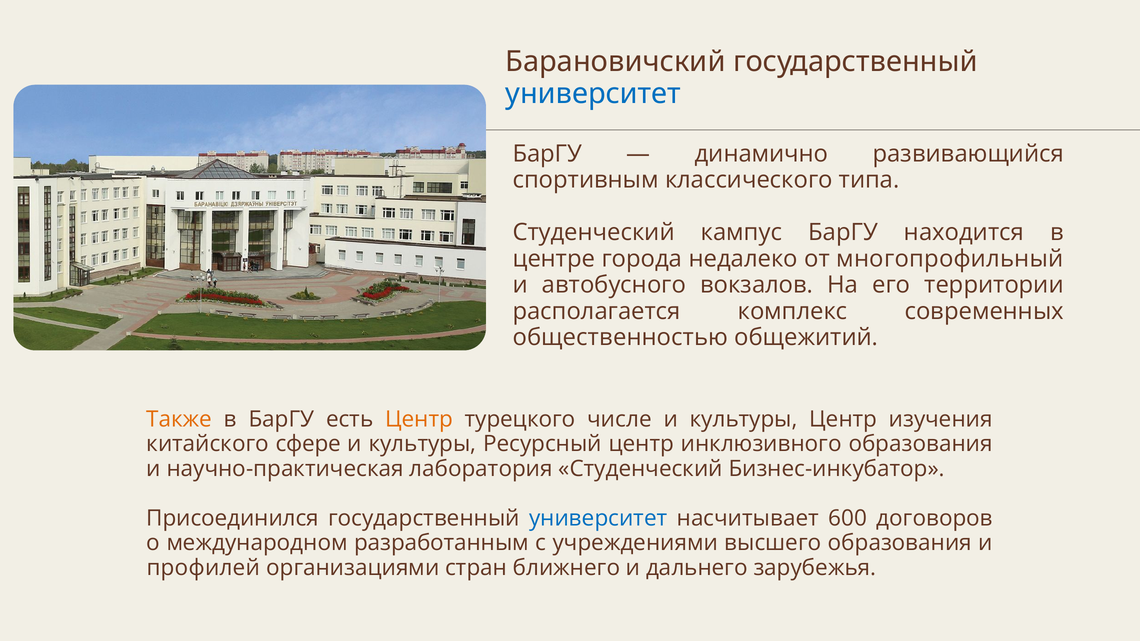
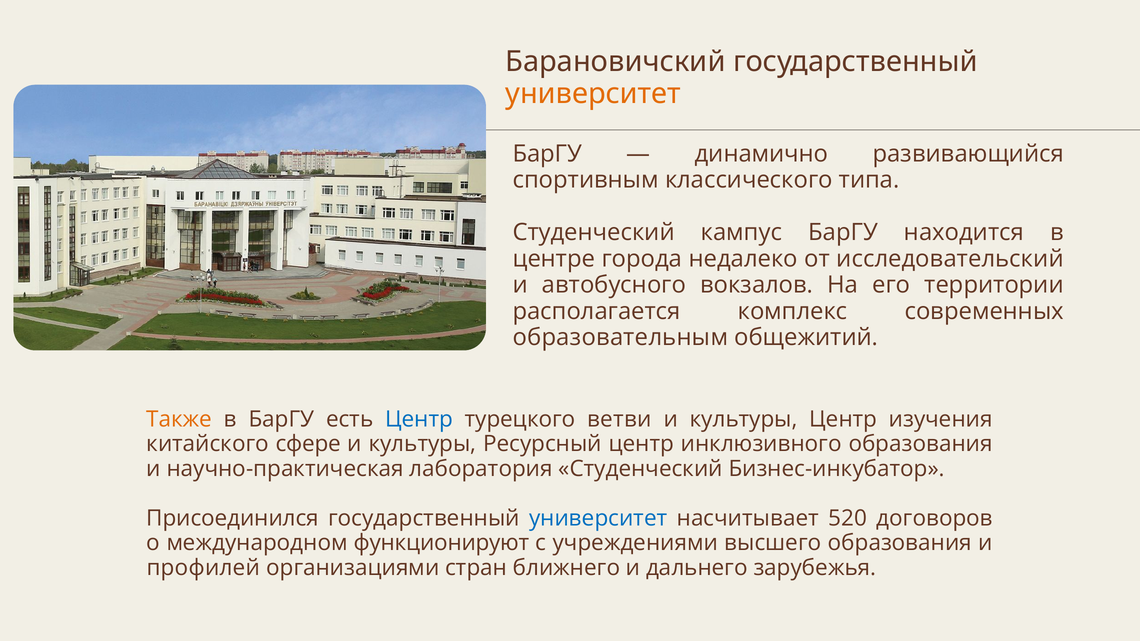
университет at (593, 94) colour: blue -> orange
многопрофильный: многопрофильный -> исследовательский
общественностью: общественностью -> образовательным
Центр at (419, 419) colour: orange -> blue
числе: числе -> ветви
600: 600 -> 520
разработанным: разработанным -> функционируют
